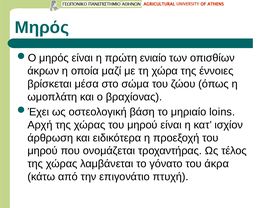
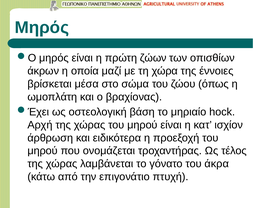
ενιαίο: ενιαίο -> ζώων
loins: loins -> hock
